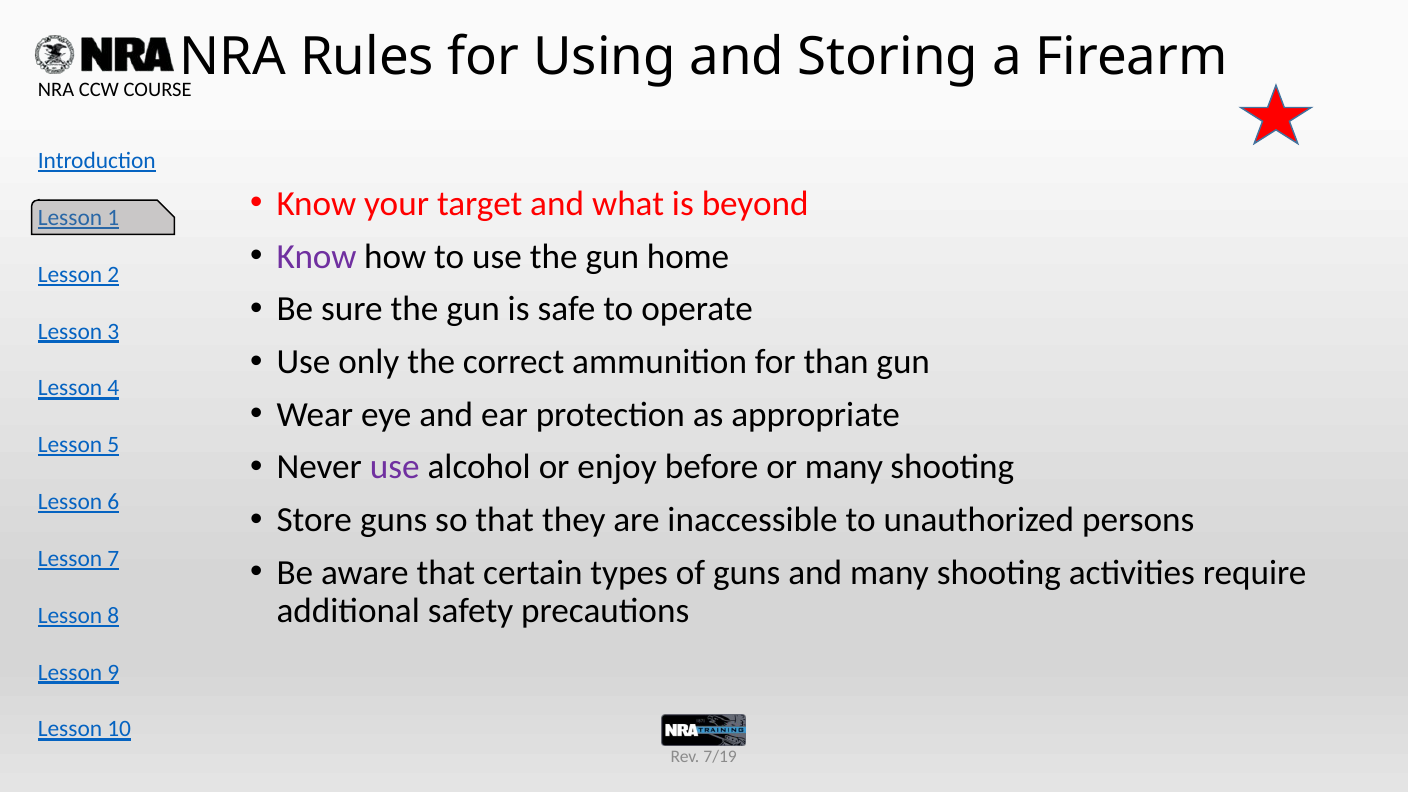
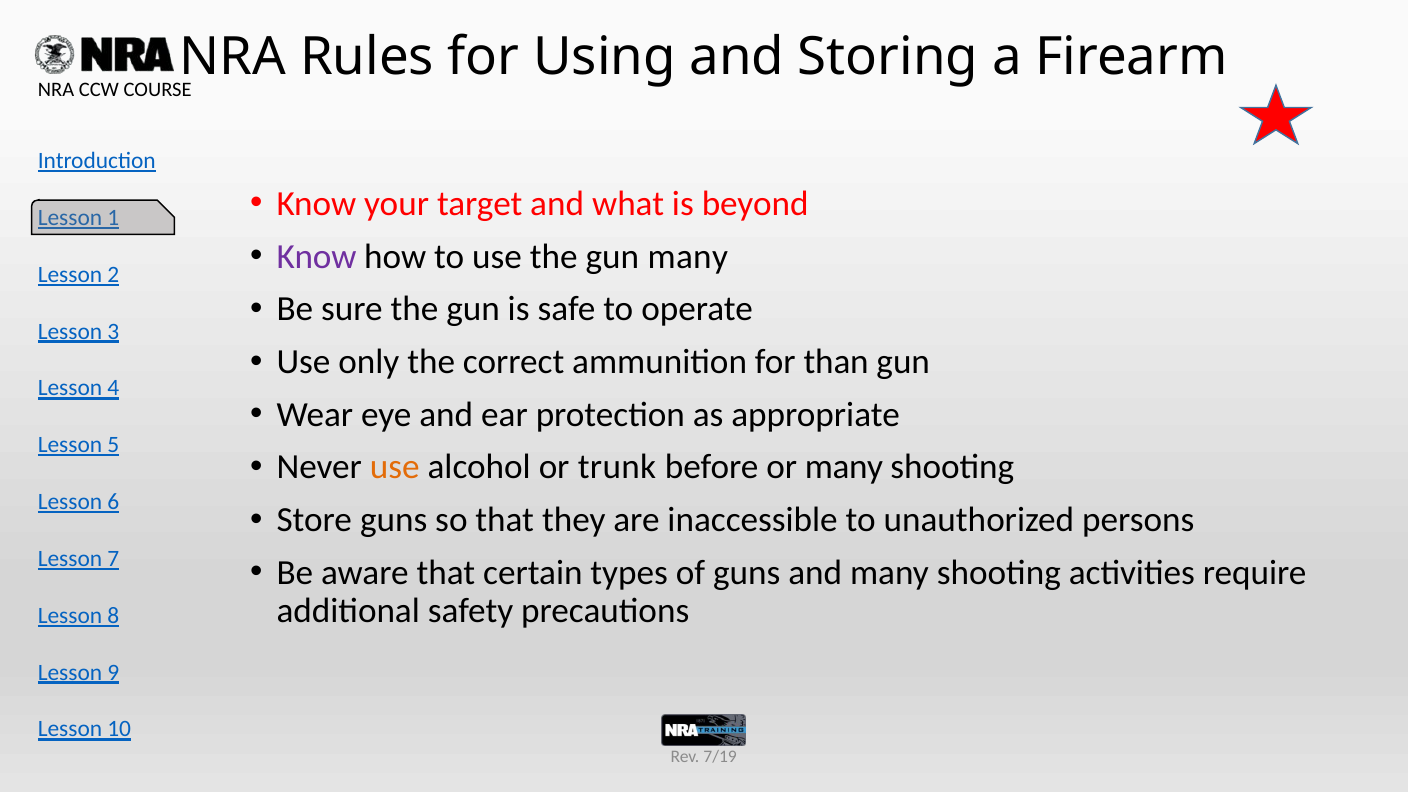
gun home: home -> many
use at (395, 467) colour: purple -> orange
enjoy: enjoy -> trunk
